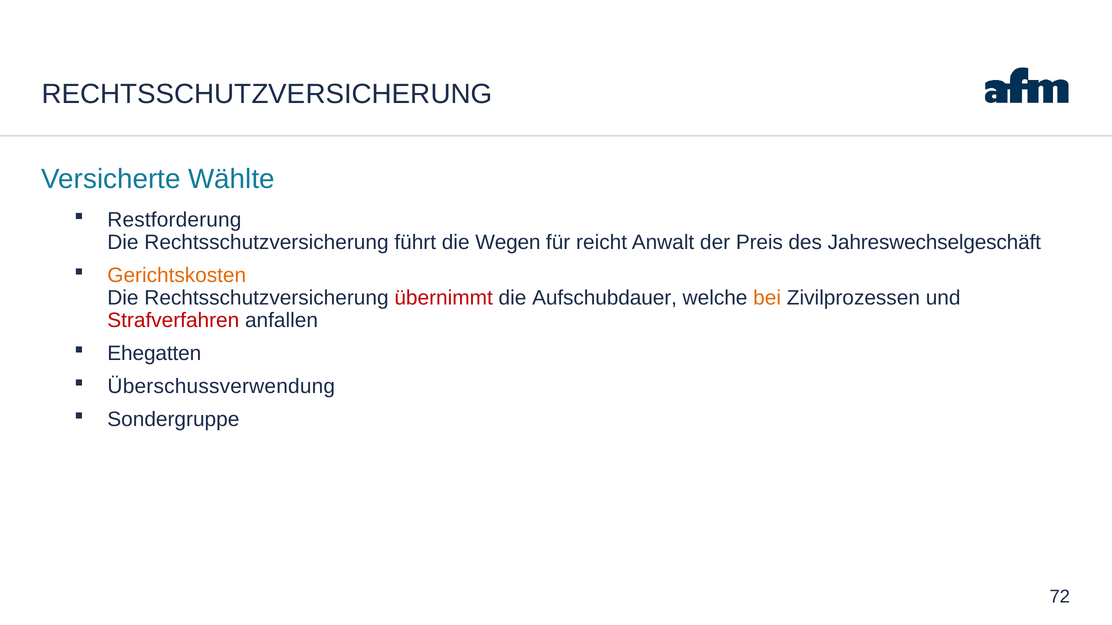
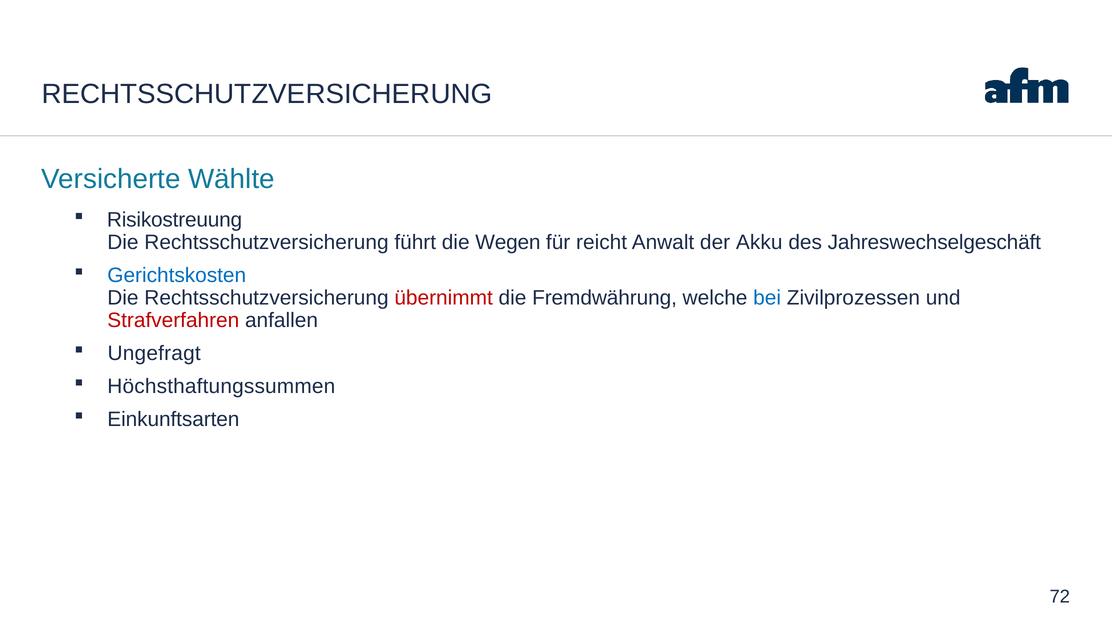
Restforderung: Restforderung -> Risikostreuung
Preis: Preis -> Akku
Gerichtskosten colour: orange -> blue
Aufschubdauer: Aufschubdauer -> Fremdwährung
bei colour: orange -> blue
Ehegatten: Ehegatten -> Ungefragt
Überschussverwendung: Überschussverwendung -> Höchsthaftungssummen
Sondergruppe: Sondergruppe -> Einkunftsarten
